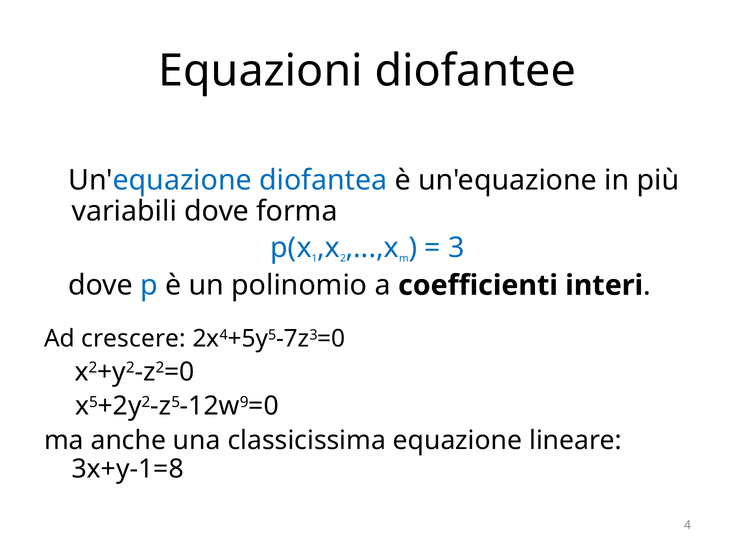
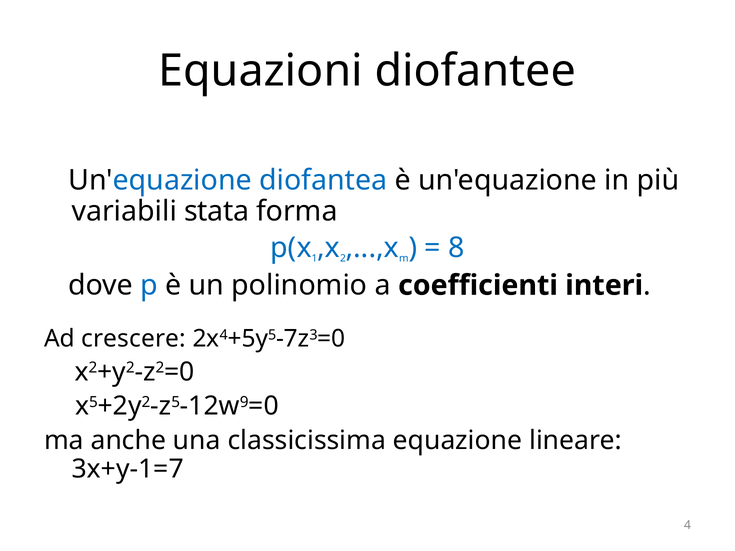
variabili dove: dove -> stata
3: 3 -> 8
3x+y-1=8: 3x+y-1=8 -> 3x+y-1=7
